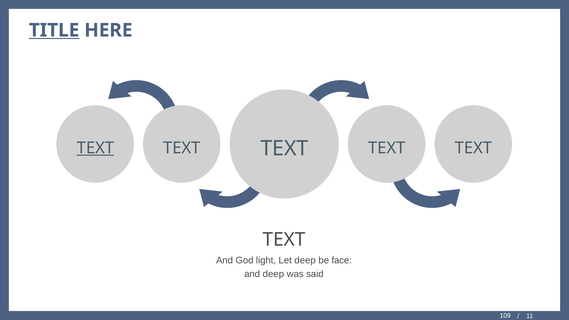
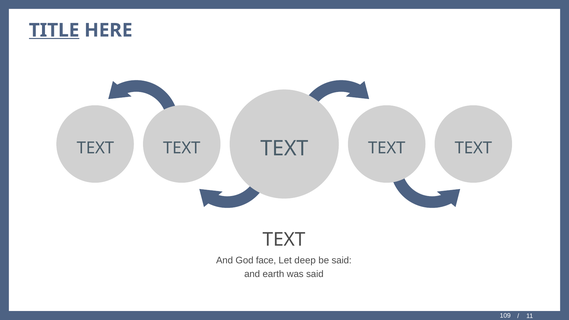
TEXT at (95, 148) underline: present -> none
light: light -> face
be face: face -> said
and deep: deep -> earth
